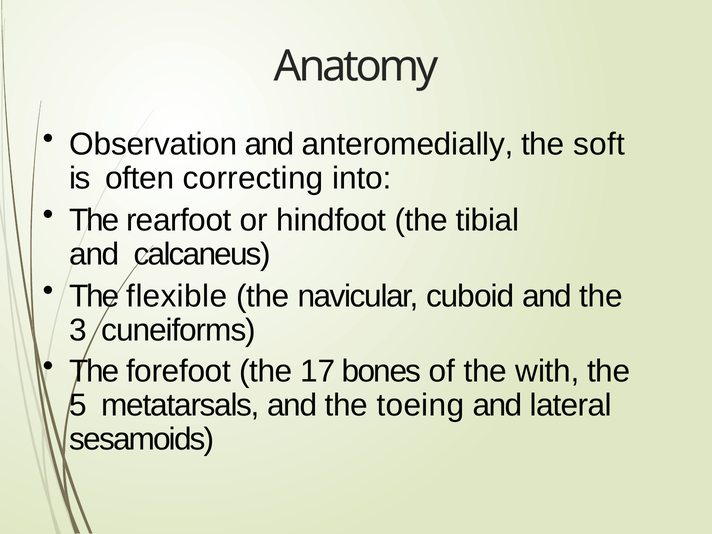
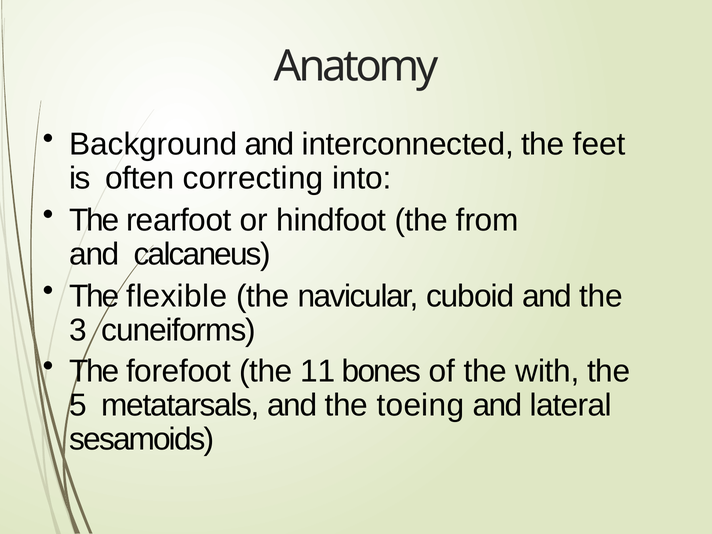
Observation: Observation -> Background
anteromedially: anteromedially -> interconnected
soft: soft -> feet
tibial: tibial -> from
17: 17 -> 11
